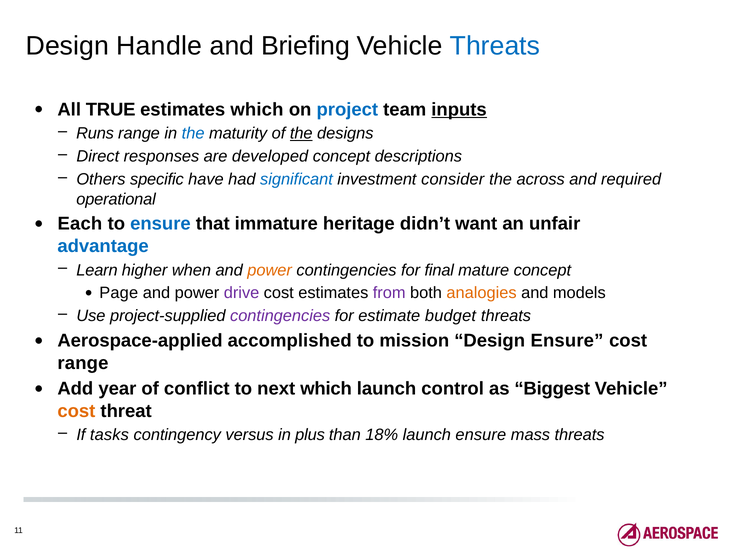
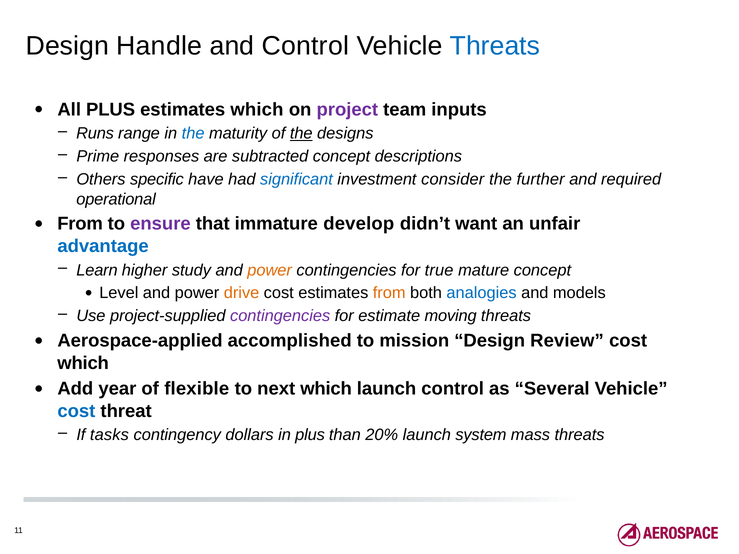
and Briefing: Briefing -> Control
All TRUE: TRUE -> PLUS
project colour: blue -> purple
inputs underline: present -> none
Direct: Direct -> Prime
developed: developed -> subtracted
across: across -> further
Each at (80, 224): Each -> From
ensure at (160, 224) colour: blue -> purple
heritage: heritage -> develop
when: when -> study
final: final -> true
Page: Page -> Level
drive colour: purple -> orange
from at (389, 293) colour: purple -> orange
analogies colour: orange -> blue
budget: budget -> moving
Design Ensure: Ensure -> Review
range at (83, 363): range -> which
conflict: conflict -> flexible
Biggest: Biggest -> Several
cost at (76, 411) colour: orange -> blue
versus: versus -> dollars
18%: 18% -> 20%
launch ensure: ensure -> system
